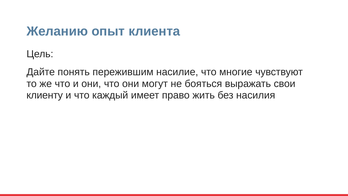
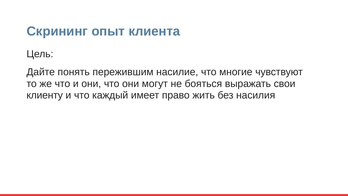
Желанию: Желанию -> Скрининг
